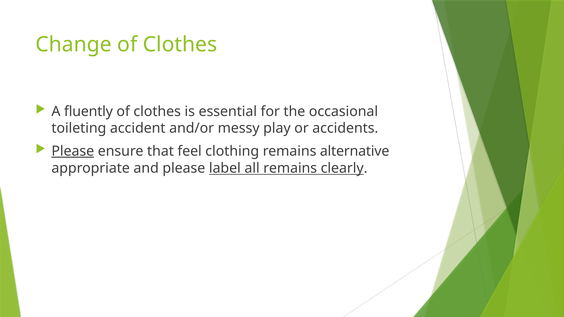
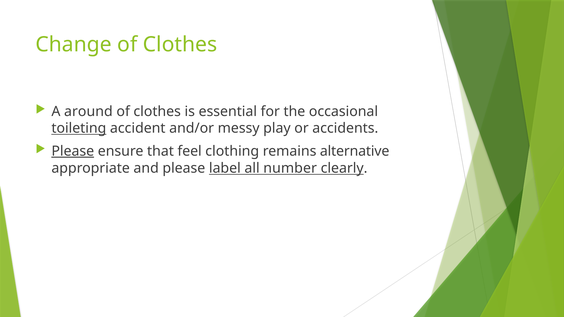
fluently: fluently -> around
toileting underline: none -> present
all remains: remains -> number
